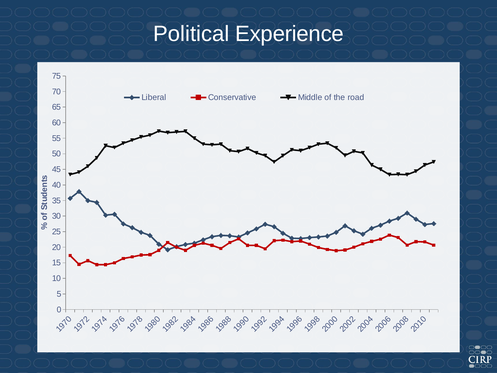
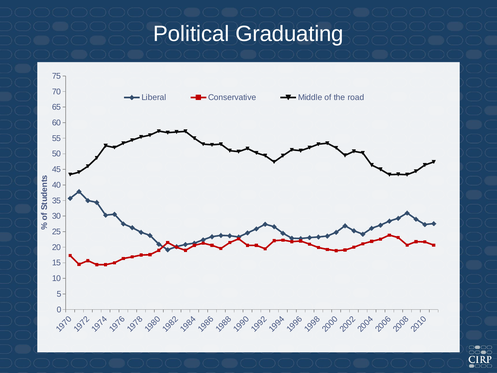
Experience: Experience -> Graduating
